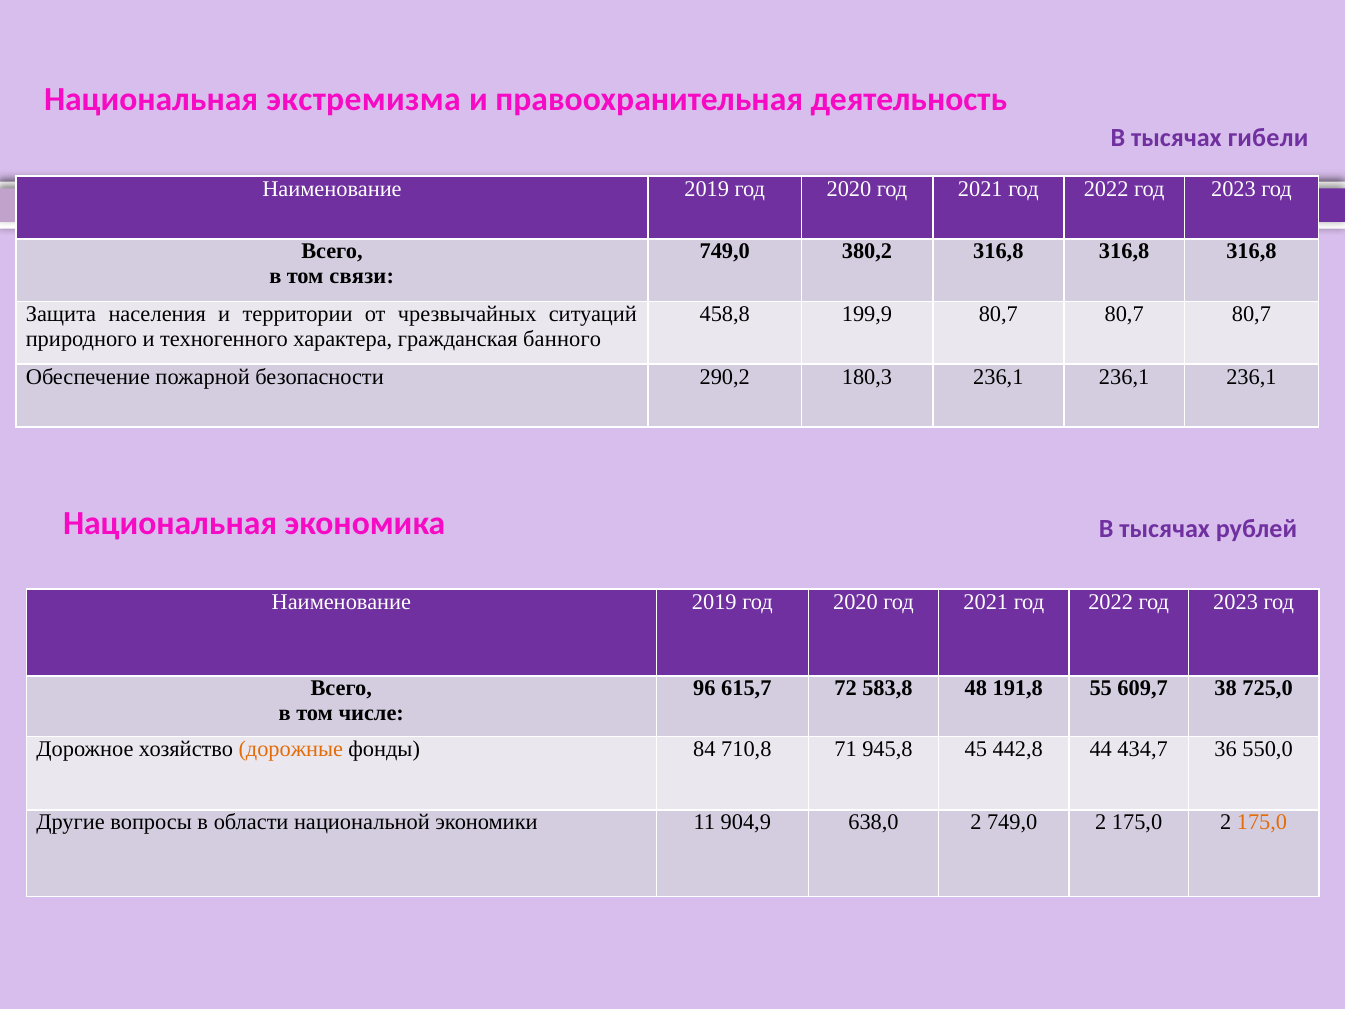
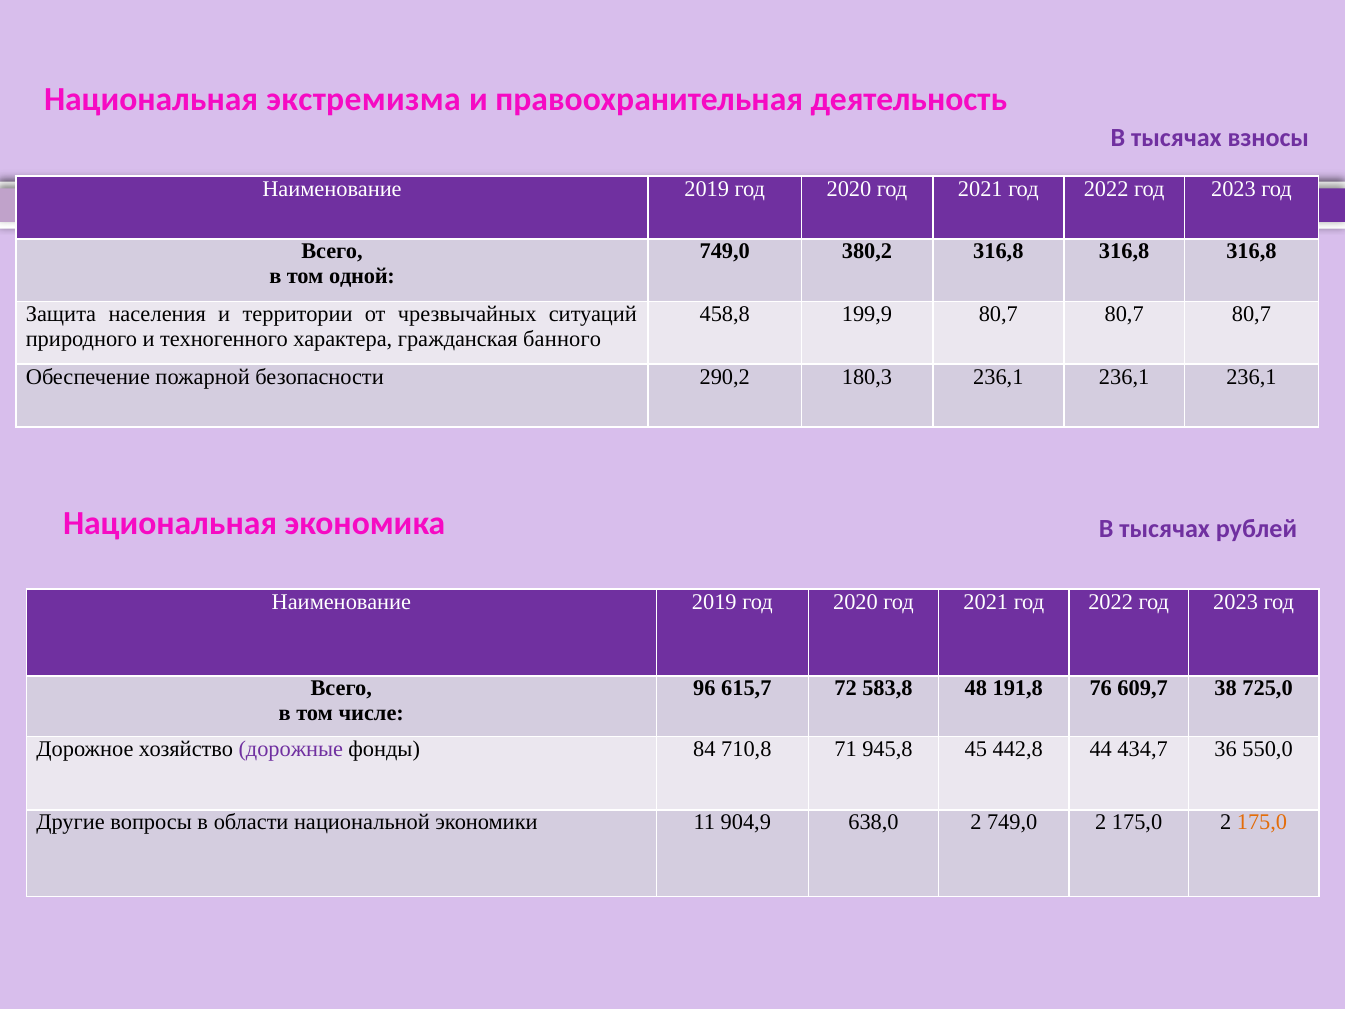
гибели: гибели -> взносы
связи: связи -> одной
55: 55 -> 76
дорожные colour: orange -> purple
